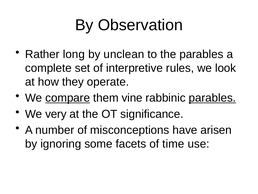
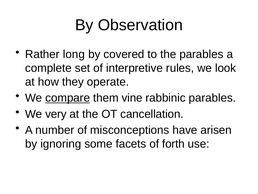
unclean: unclean -> covered
parables at (212, 98) underline: present -> none
significance: significance -> cancellation
time: time -> forth
